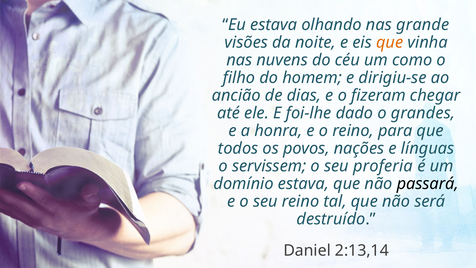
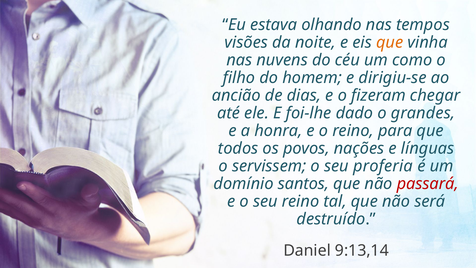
grande: grande -> tempos
domínio estava: estava -> santos
passará colour: black -> red
2:13,14: 2:13,14 -> 9:13,14
